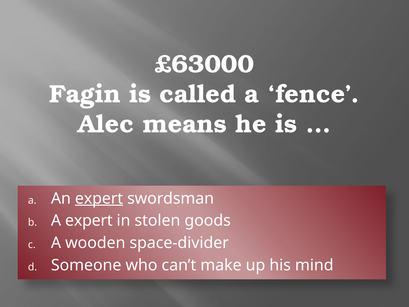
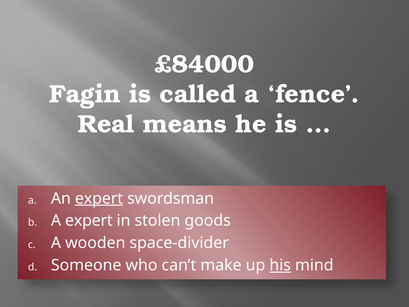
£63000: £63000 -> £84000
Alec: Alec -> Real
his underline: none -> present
